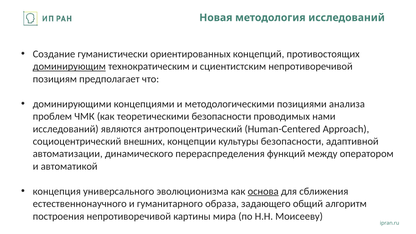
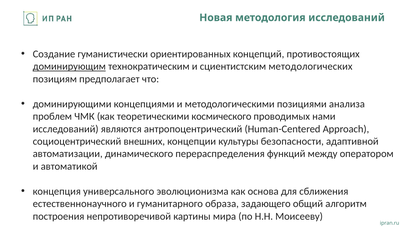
сциентистским непротиворечивой: непротиворечивой -> методологических
теоретическими безопасности: безопасности -> космического
основа underline: present -> none
